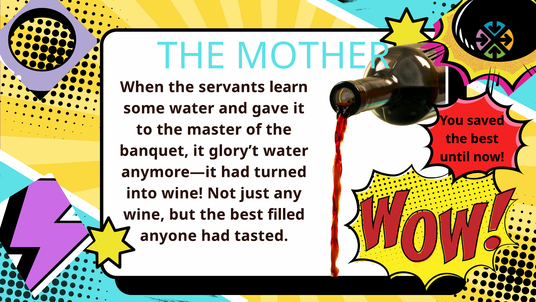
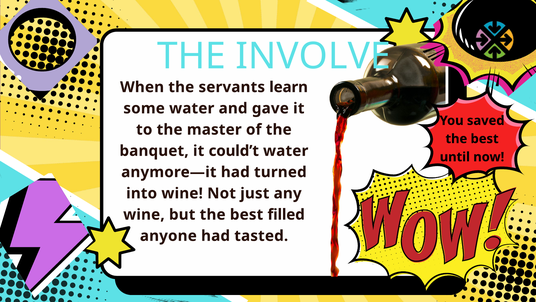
MOTHER: MOTHER -> INVOLVE
glory’t: glory’t -> could’t
